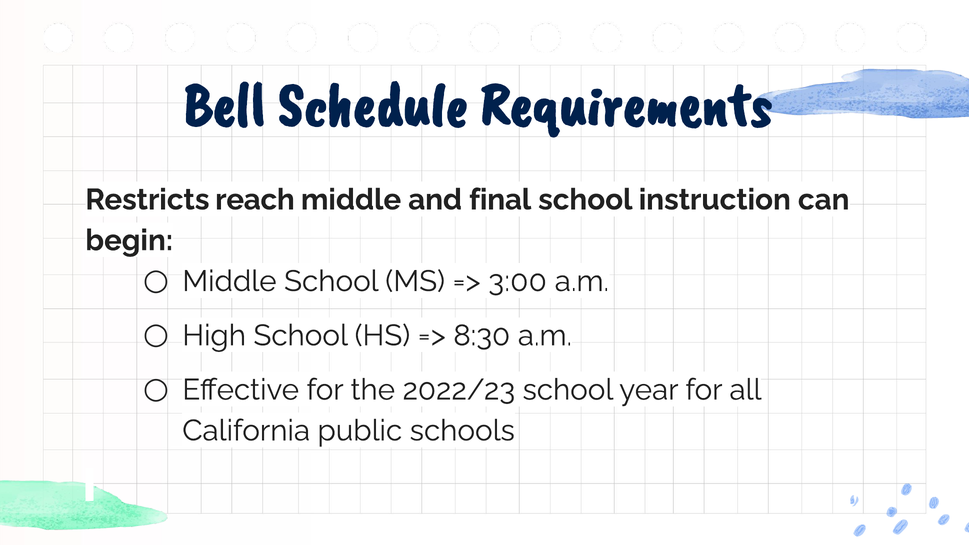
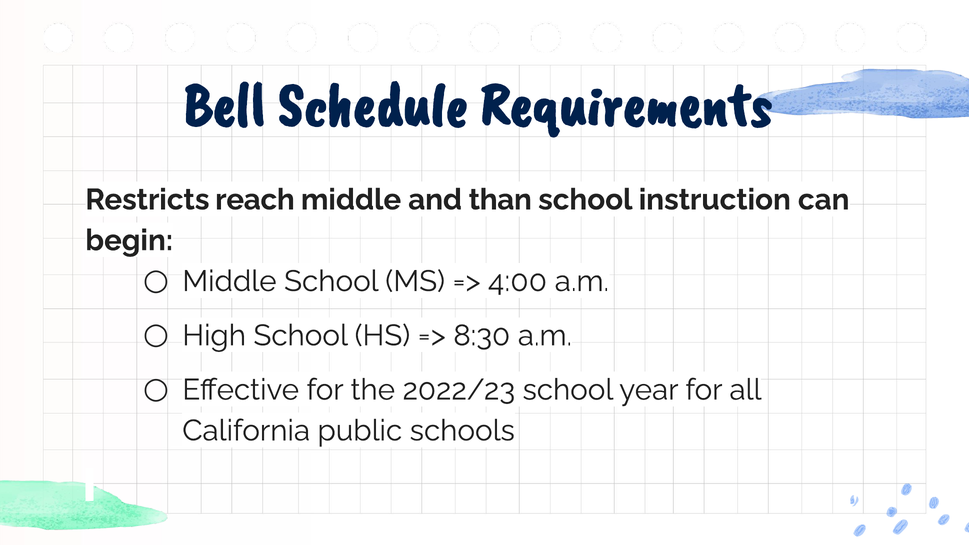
final: final -> than
3:00: 3:00 -> 4:00
